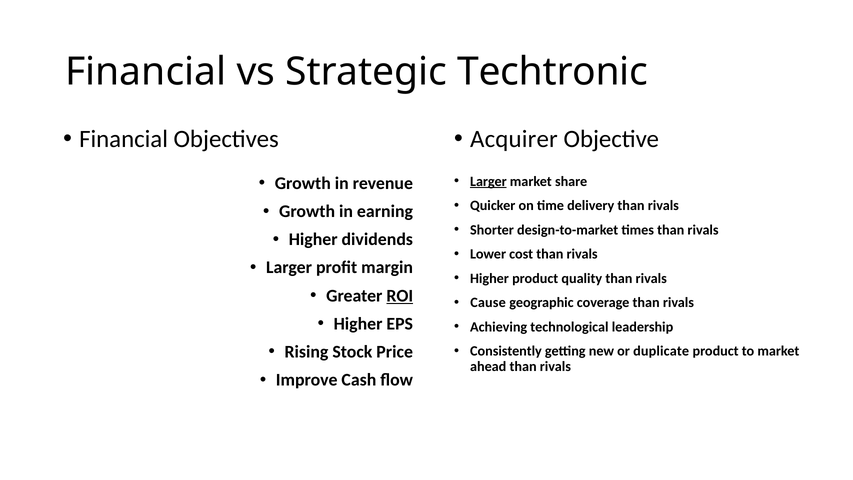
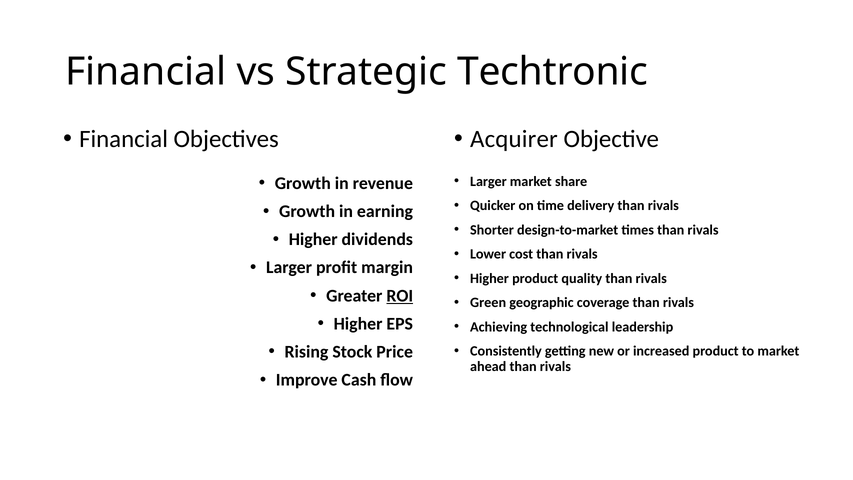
Larger at (488, 181) underline: present -> none
Cause: Cause -> Green
duplicate: duplicate -> increased
